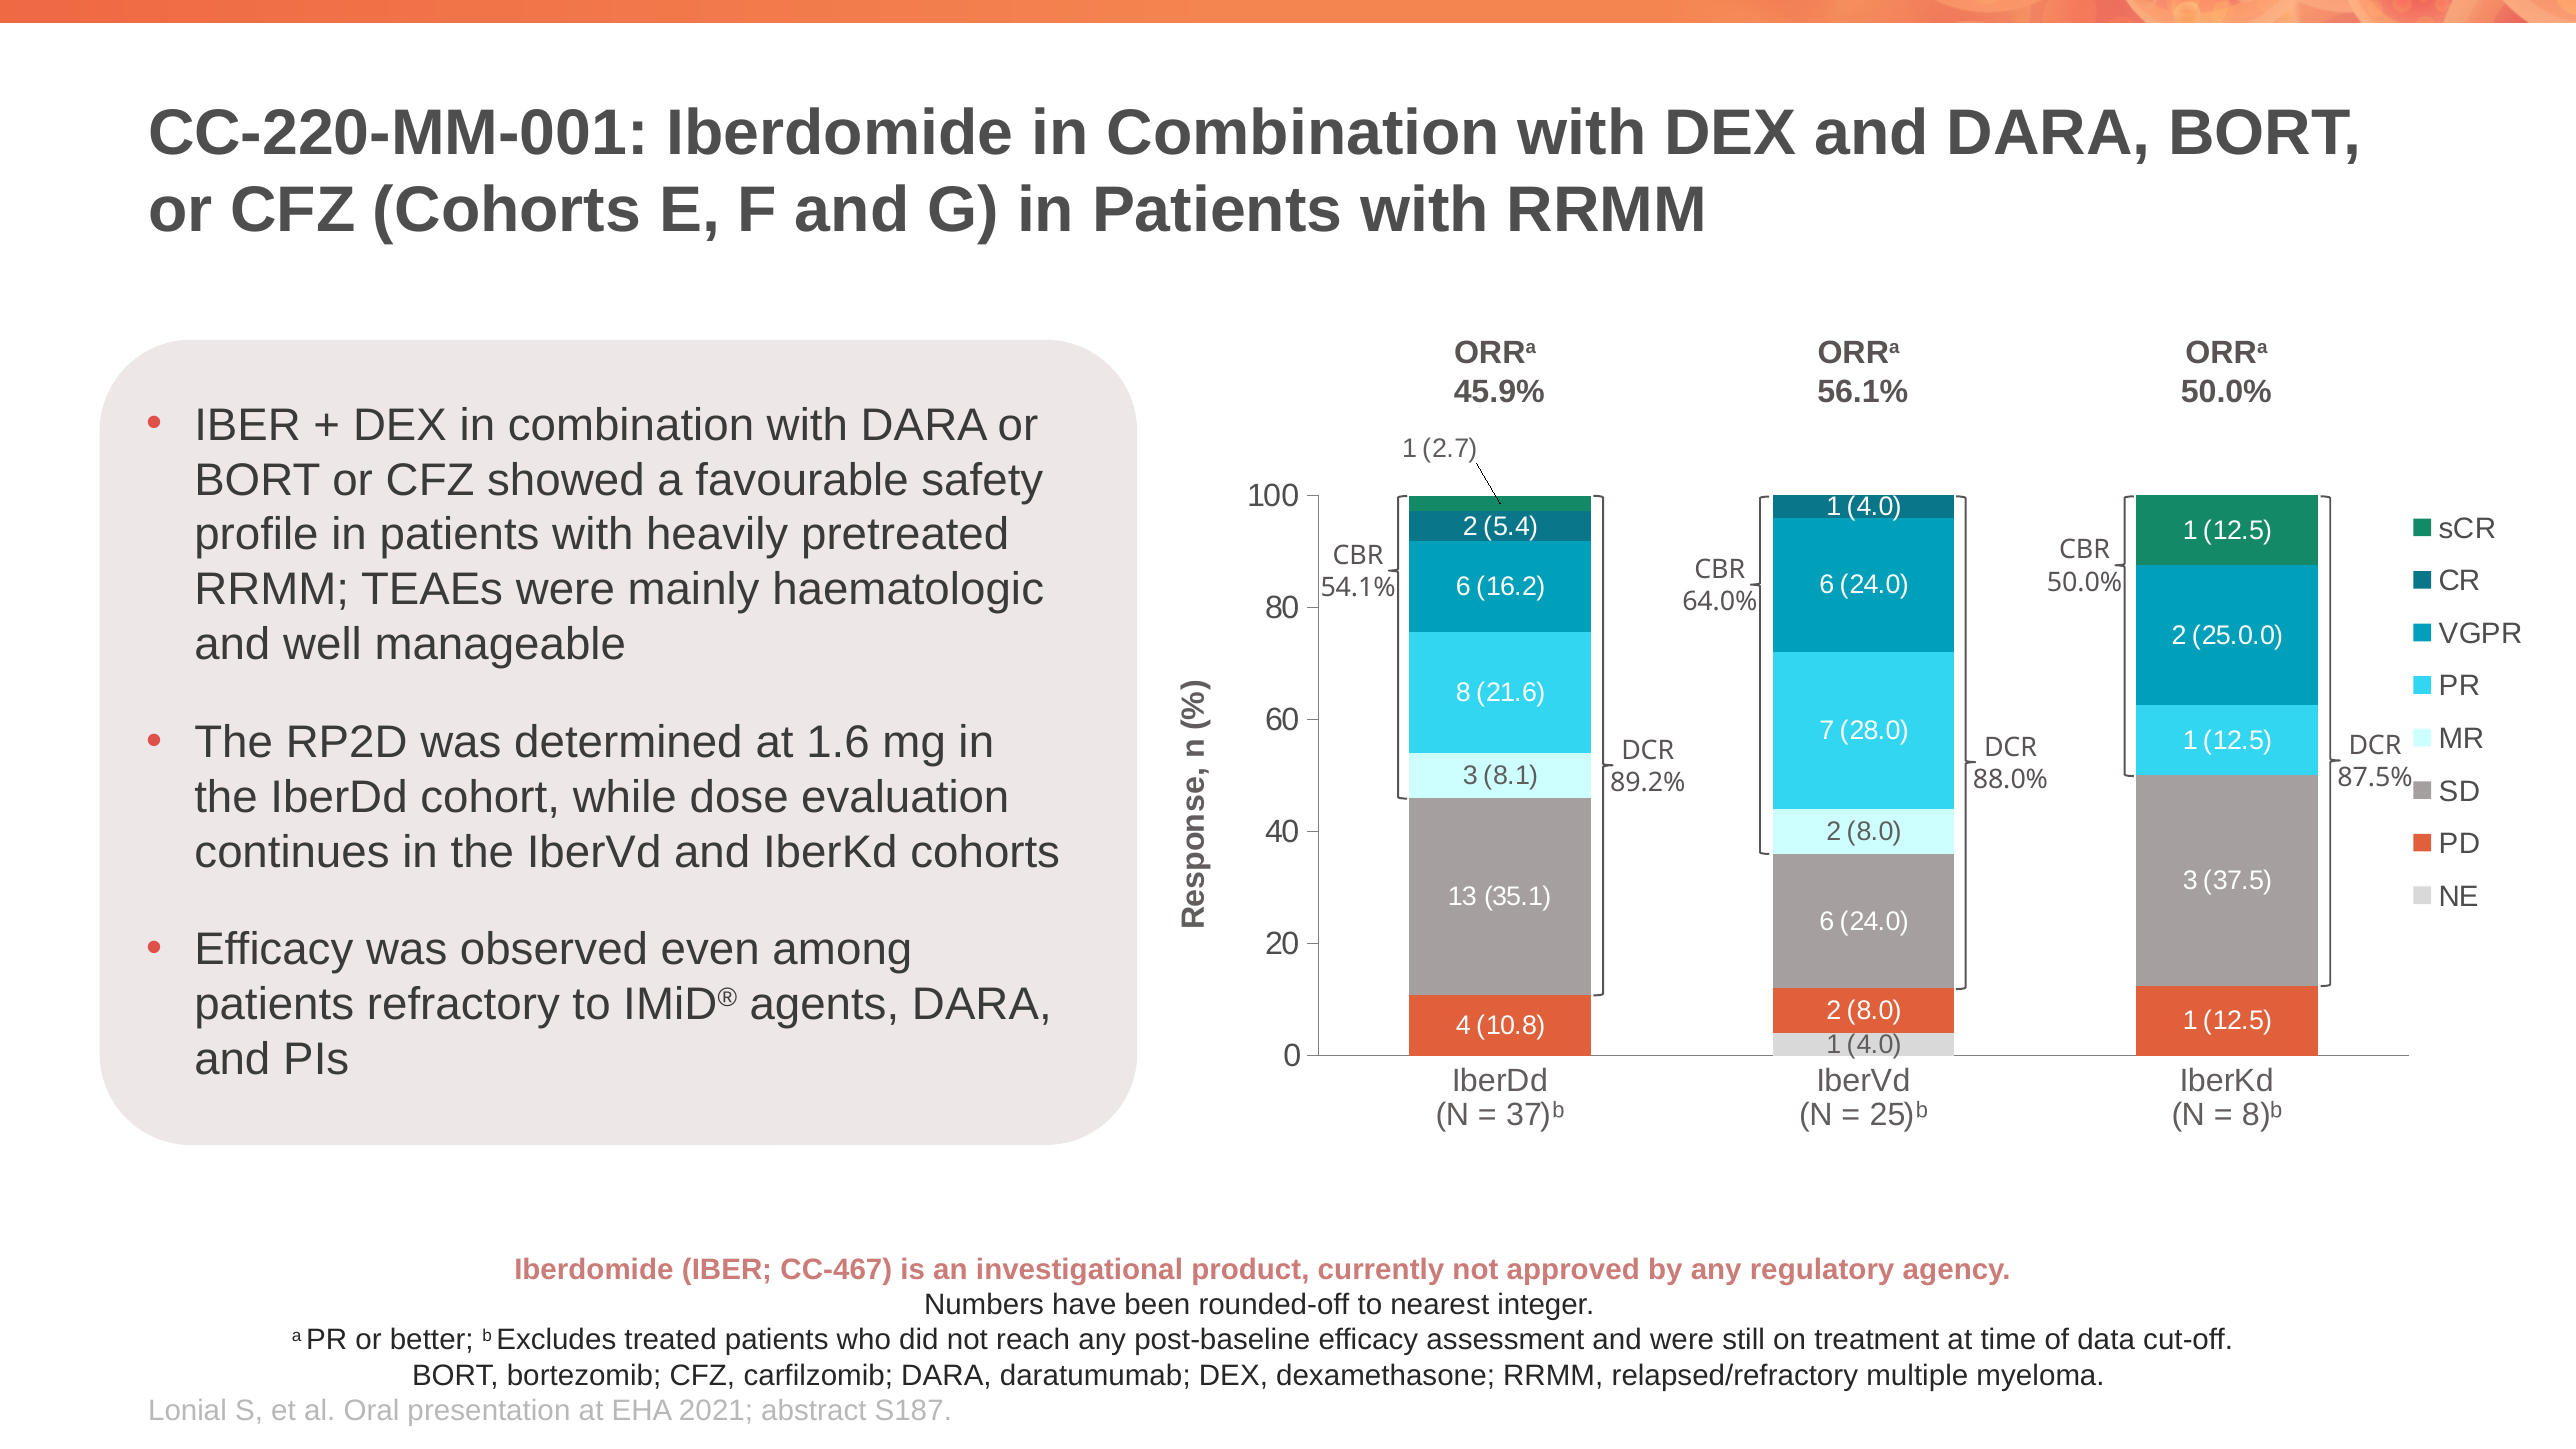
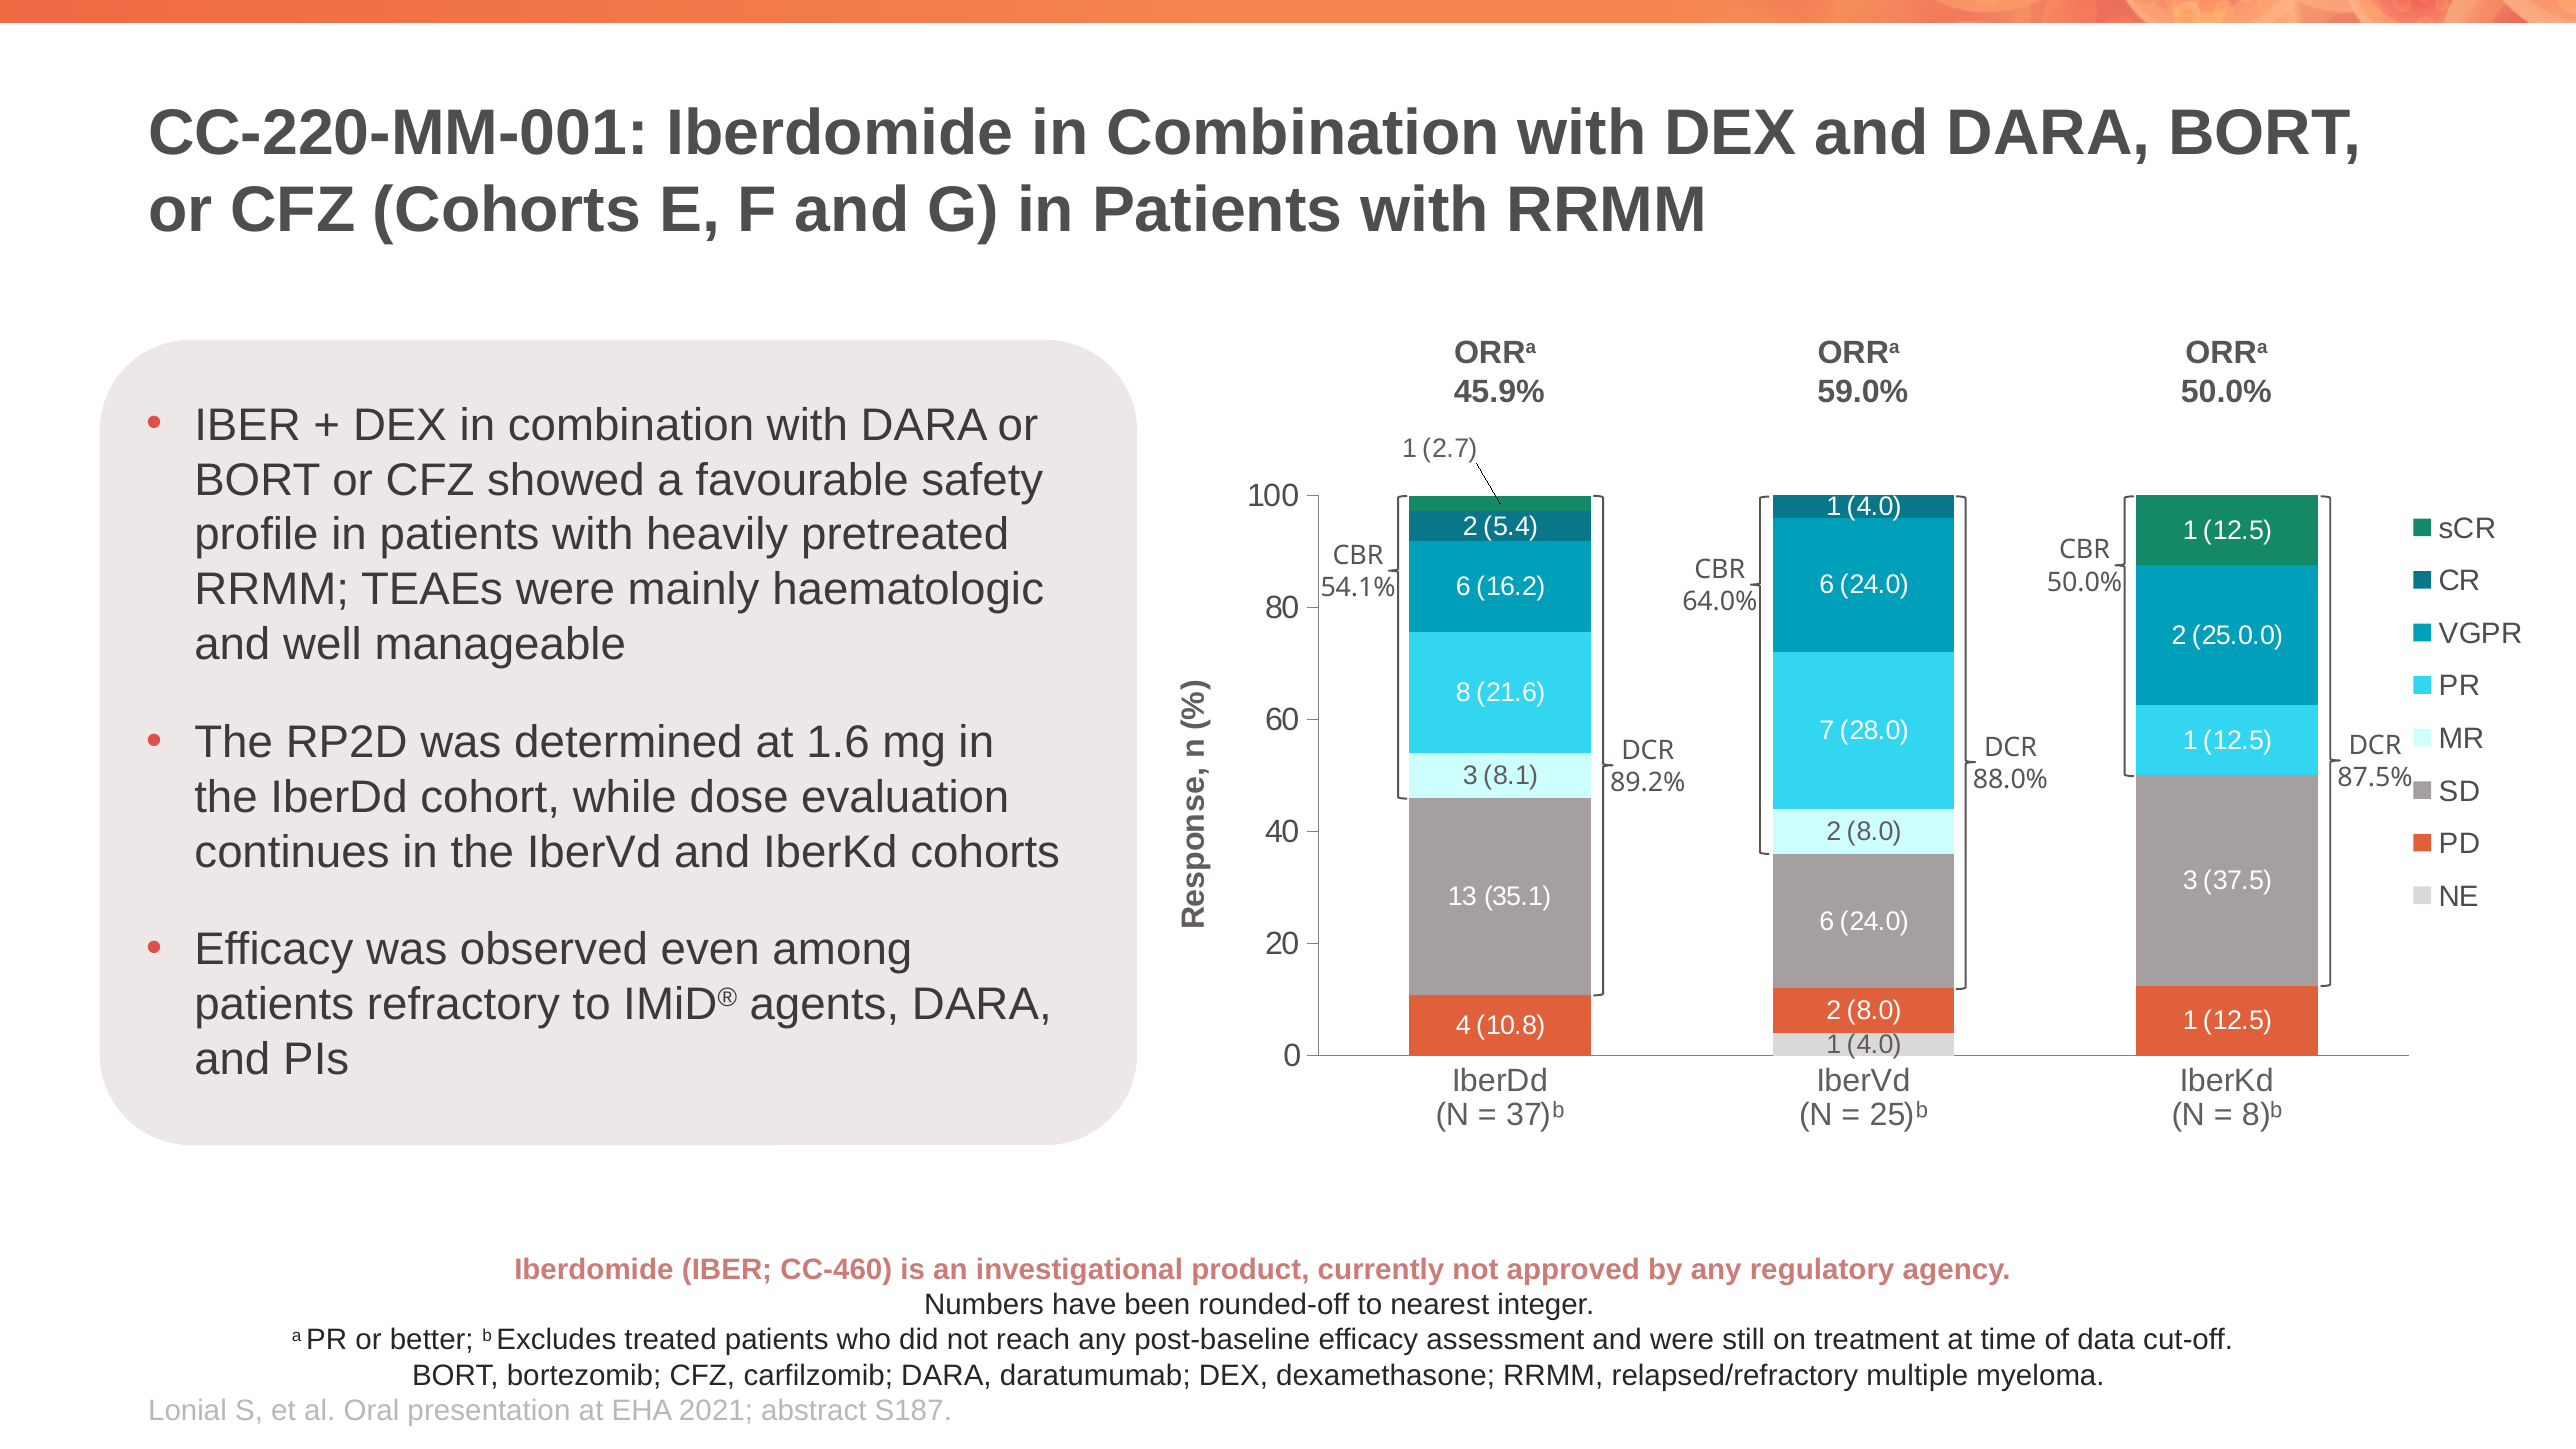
56.1%: 56.1% -> 59.0%
CC-467: CC-467 -> CC-460
